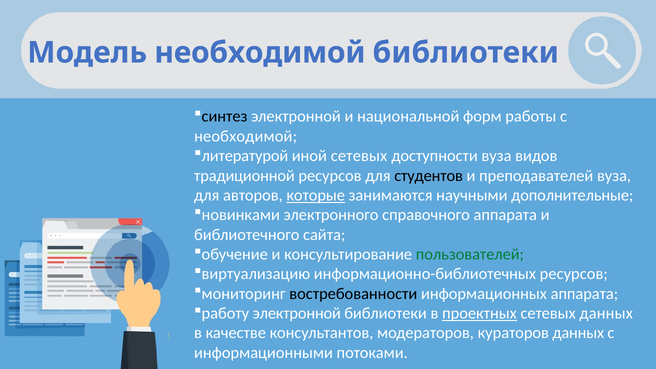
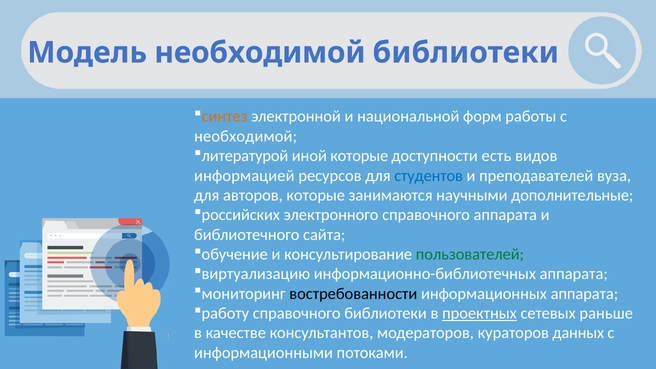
синтез colour: black -> orange
иной сетевых: сетевых -> которые
доступности вуза: вуза -> есть
традиционной: традиционной -> информацией
студентов colour: black -> blue
которые at (316, 195) underline: present -> none
новинками: новинками -> российских
информационно-библиотечных ресурсов: ресурсов -> аппарата
работу электронной: электронной -> справочного
сетевых данных: данных -> раньше
